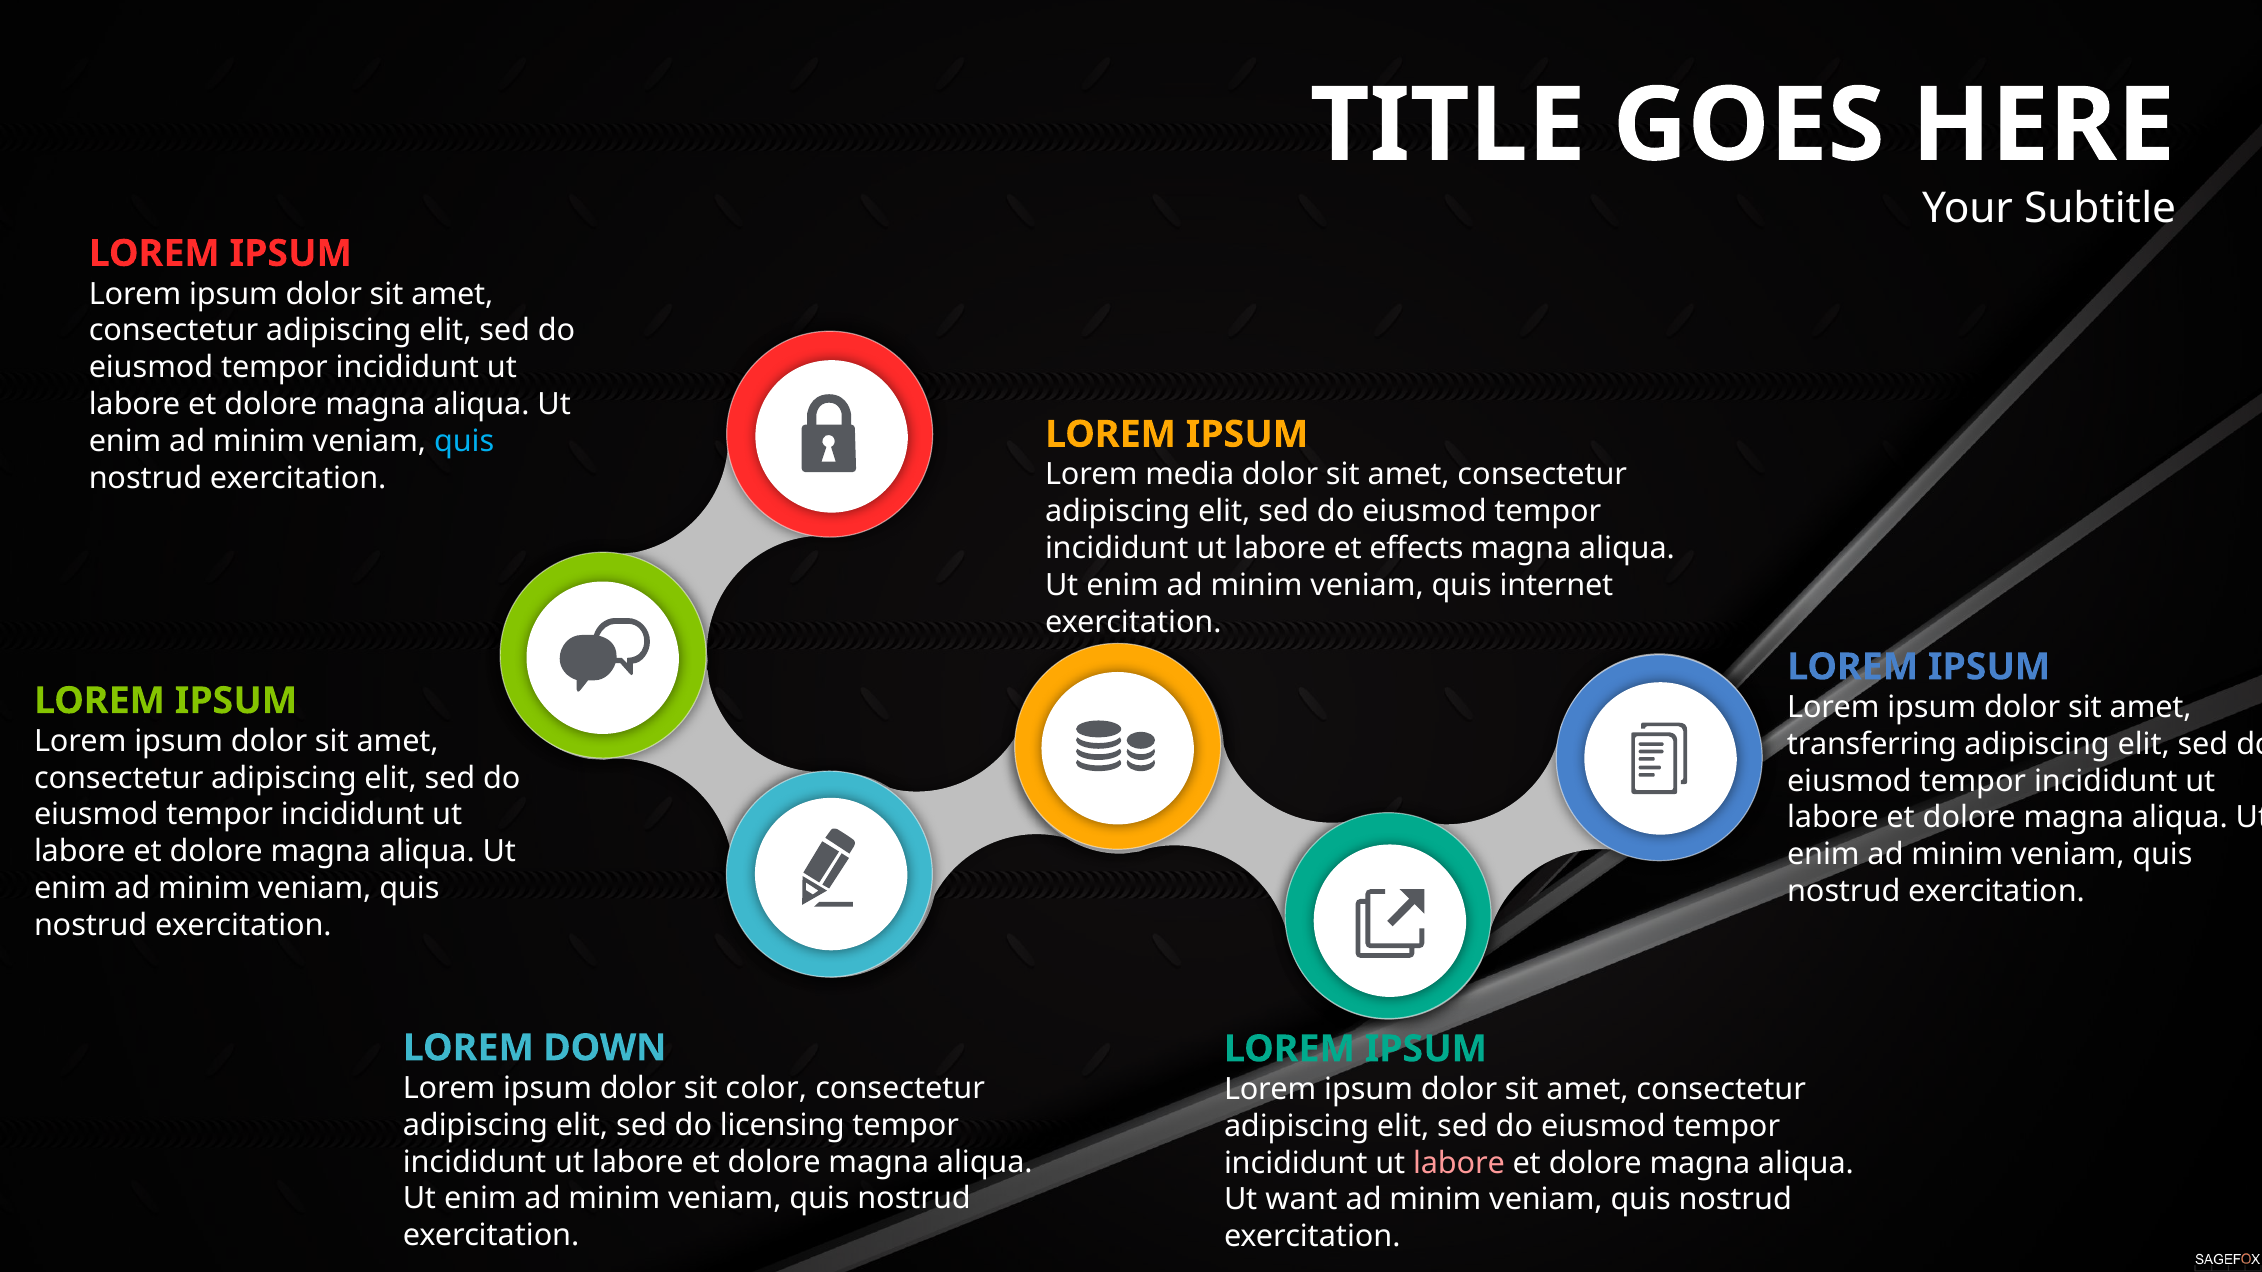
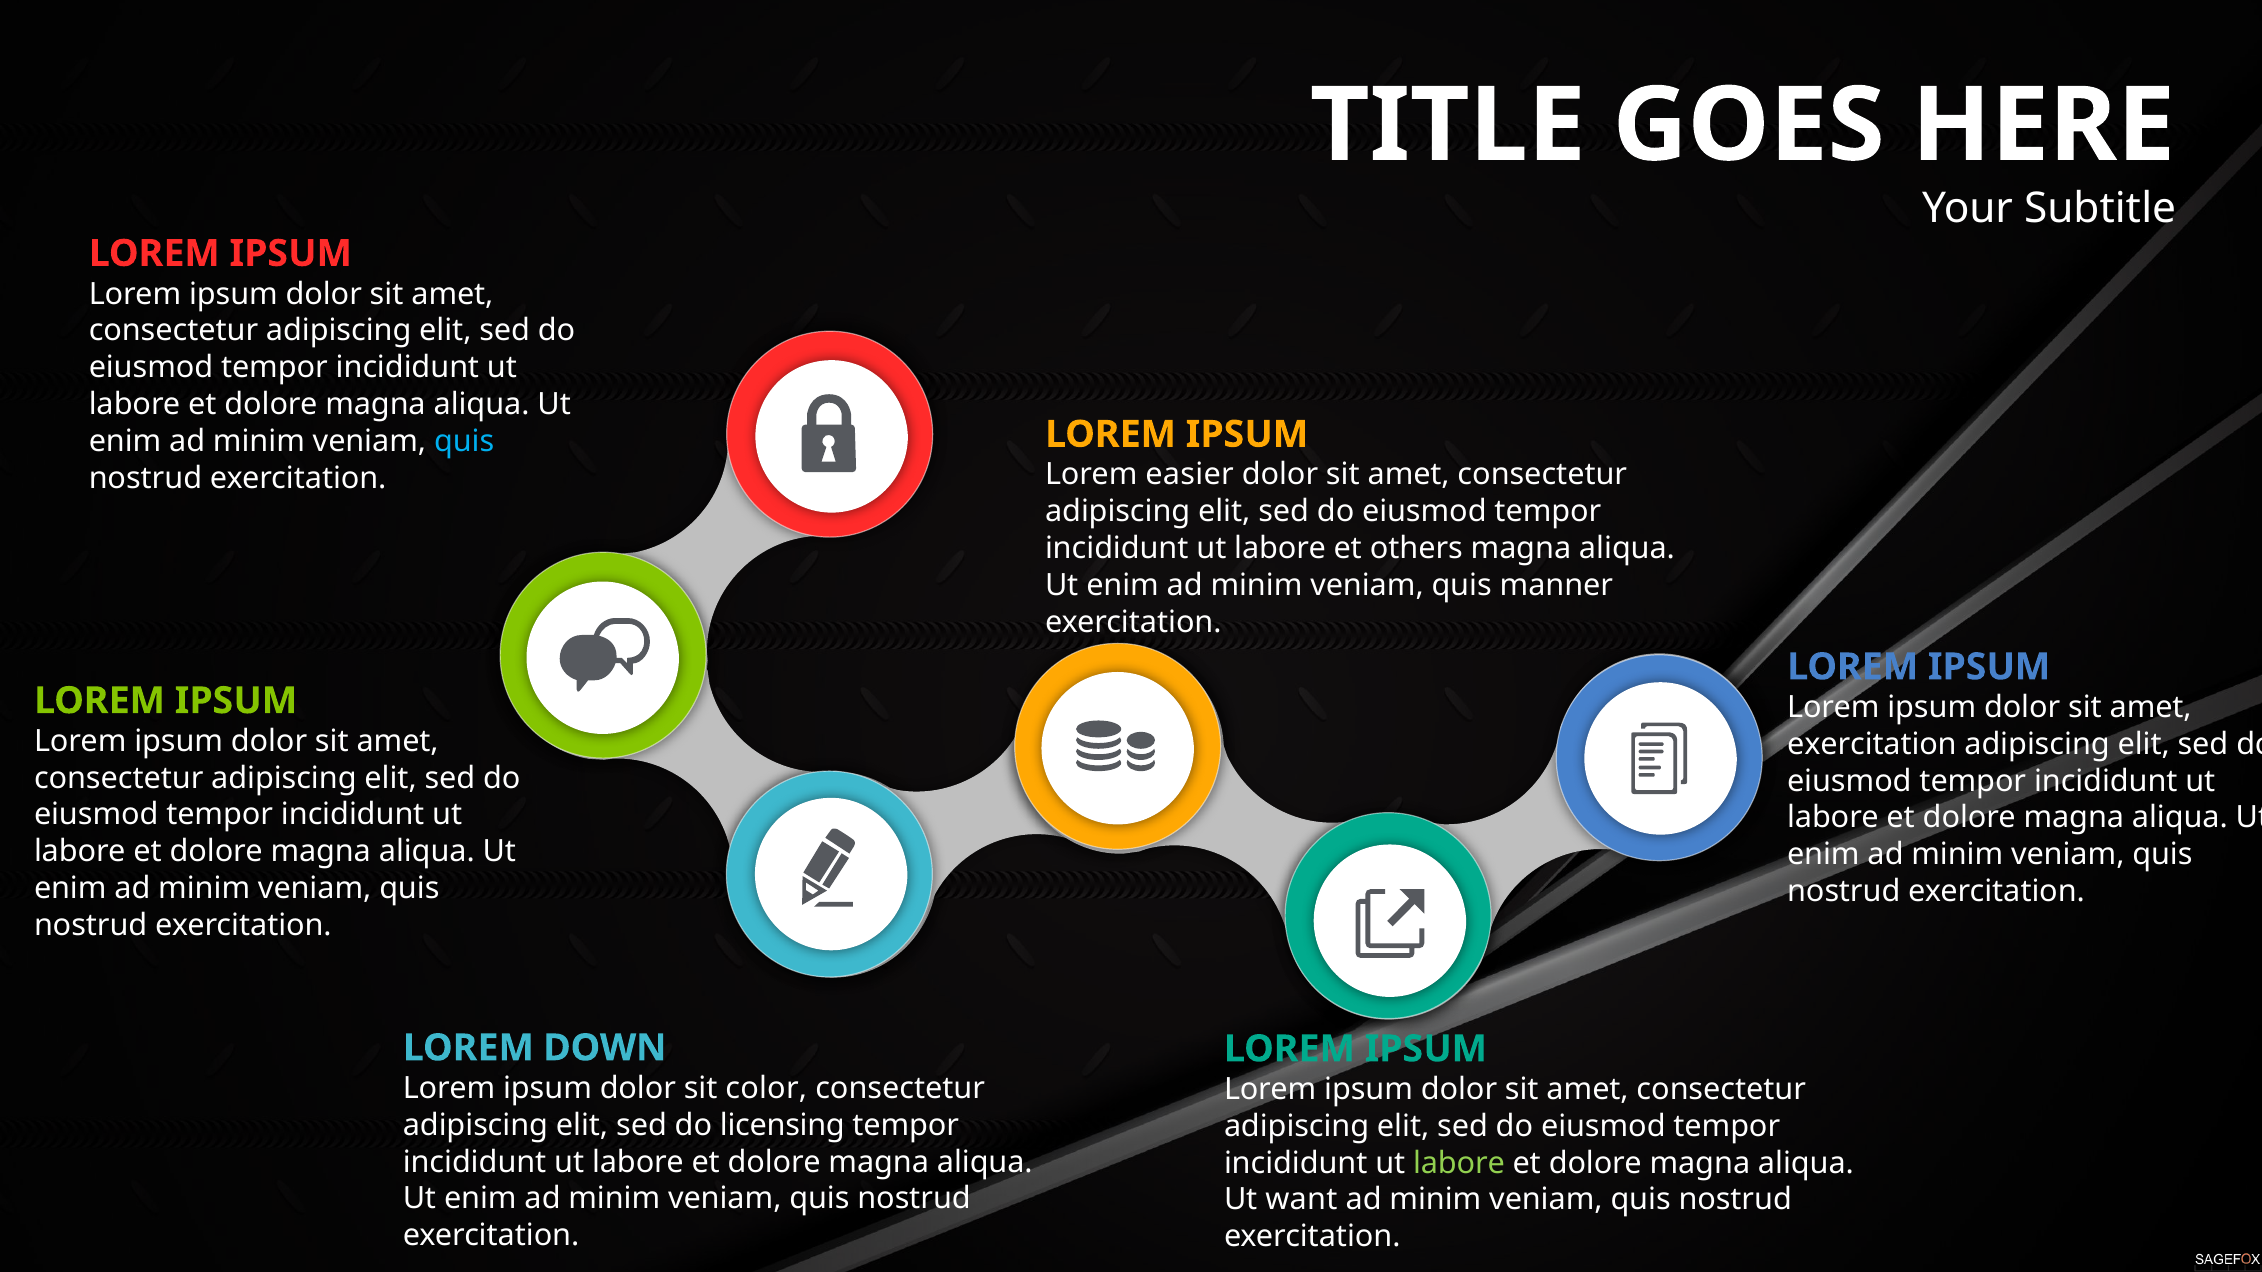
media: media -> easier
effects: effects -> others
internet: internet -> manner
transferring at (1872, 744): transferring -> exercitation
labore at (1459, 1163) colour: pink -> light green
